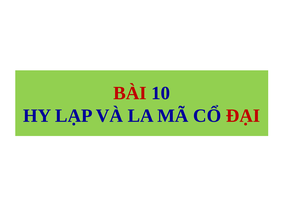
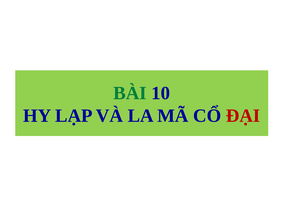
BÀI colour: red -> green
